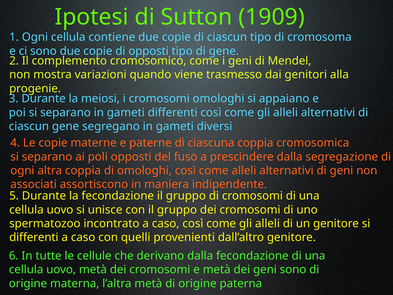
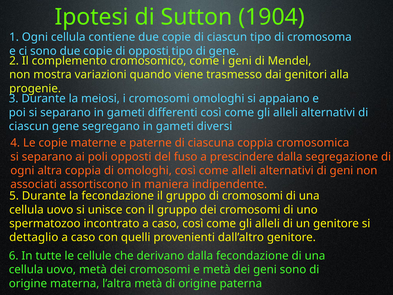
1909: 1909 -> 1904
differenti at (34, 237): differenti -> dettaglio
